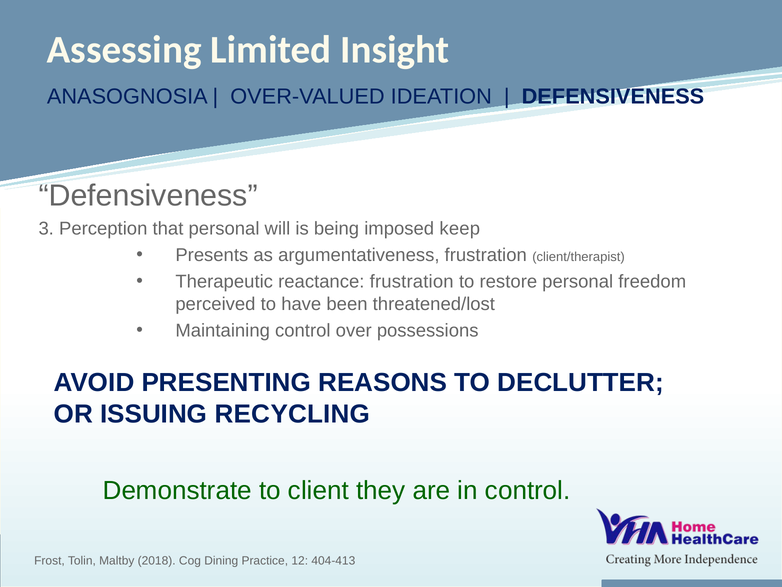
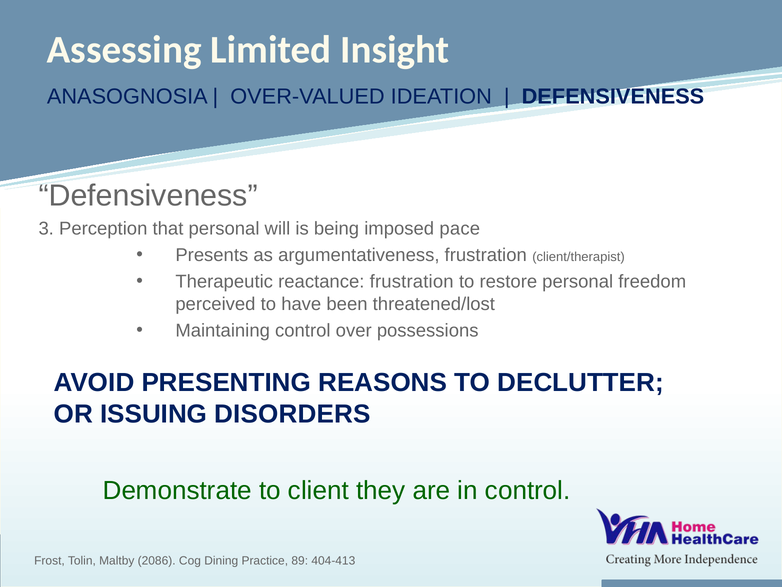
keep: keep -> pace
RECYCLING: RECYCLING -> DISORDERS
2018: 2018 -> 2086
12: 12 -> 89
